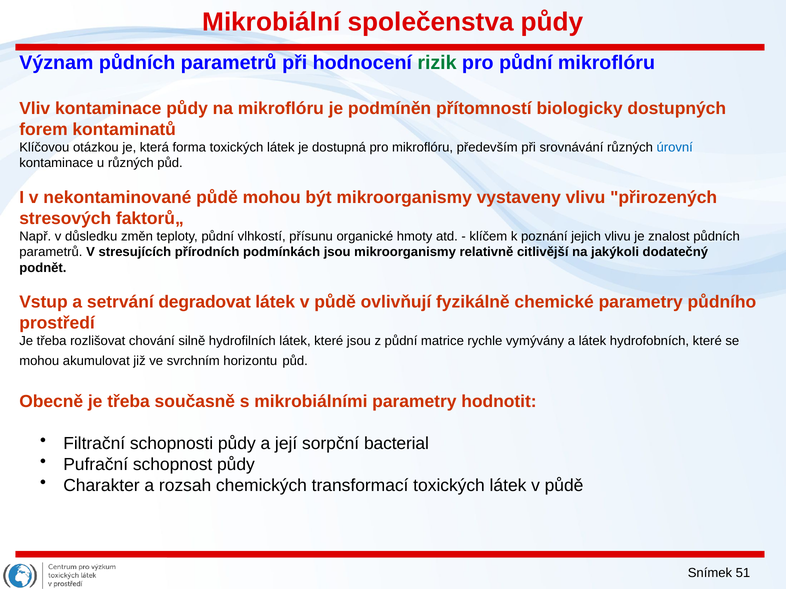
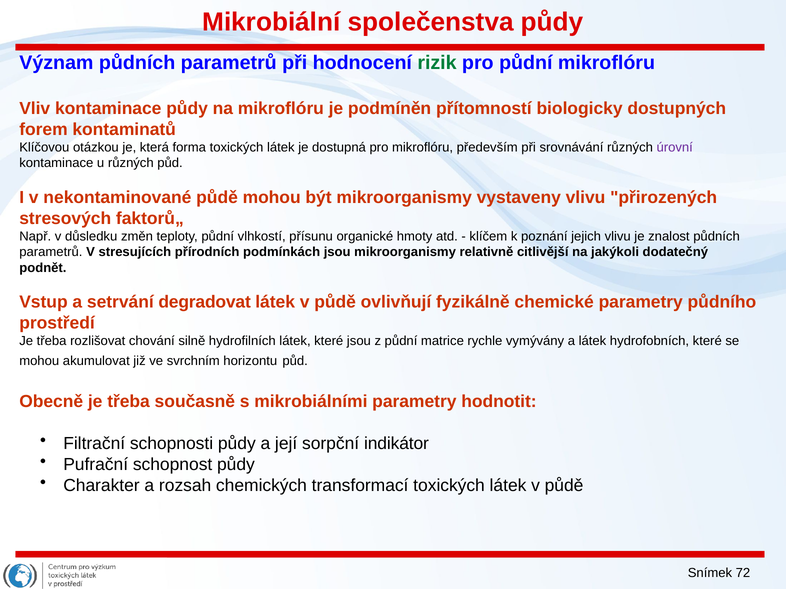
úrovní colour: blue -> purple
bacterial: bacterial -> indikátor
51: 51 -> 72
